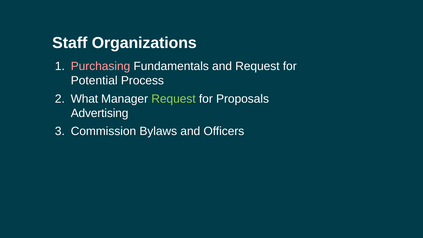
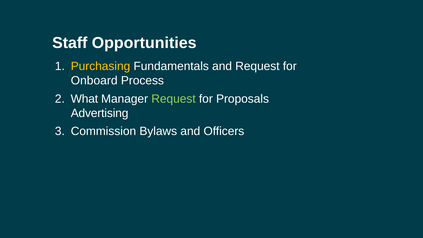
Organizations: Organizations -> Opportunities
Purchasing colour: pink -> yellow
Potential: Potential -> Onboard
